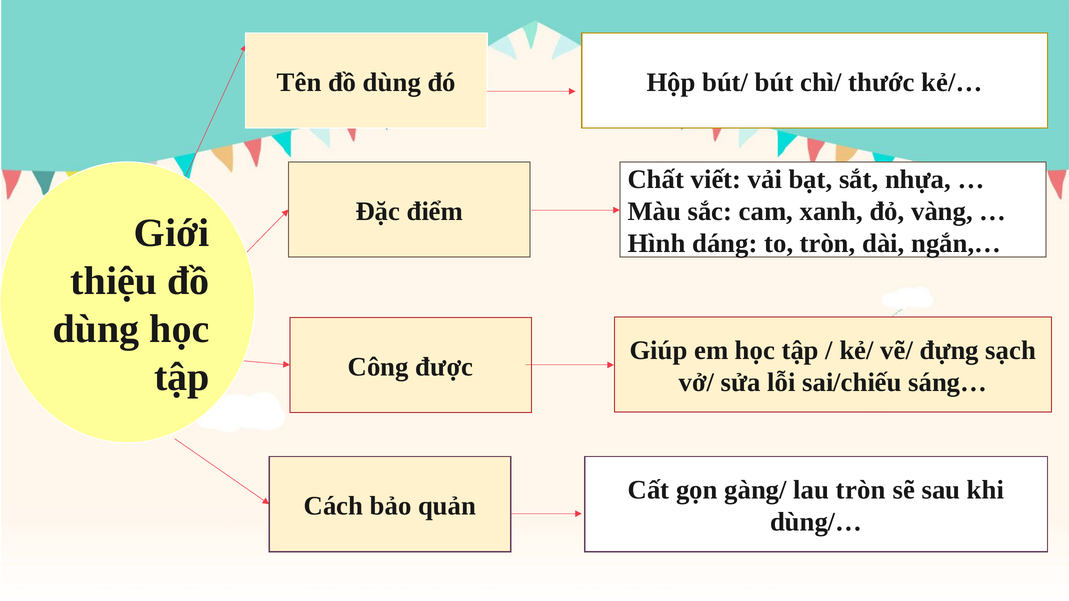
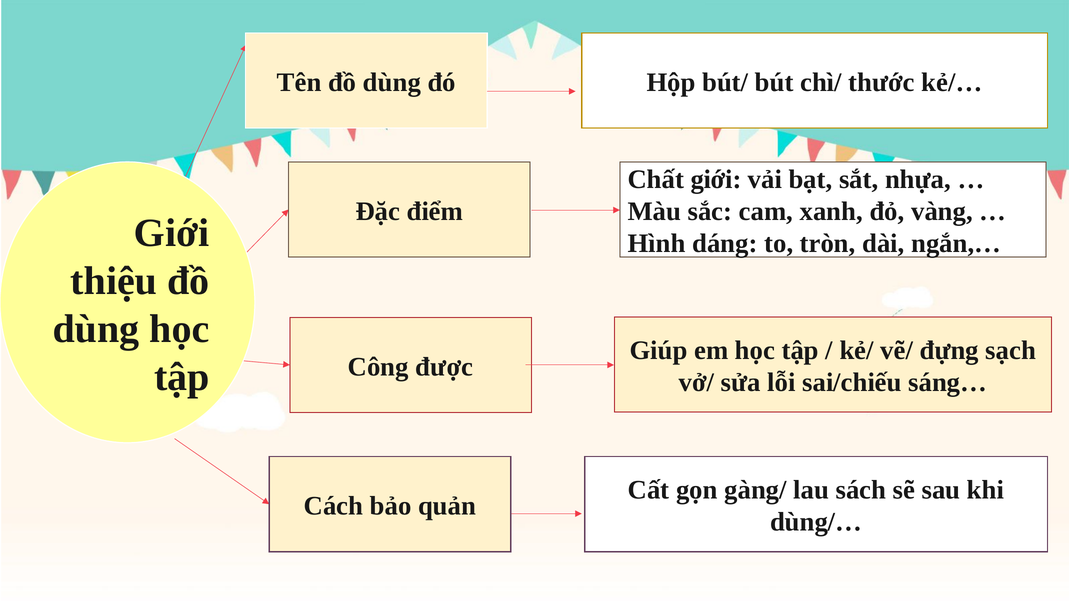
Chất viết: viết -> giới
lau tròn: tròn -> sách
